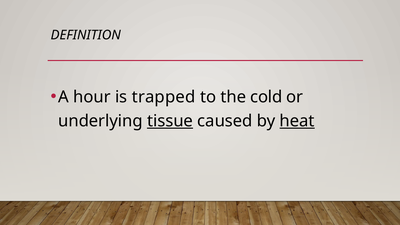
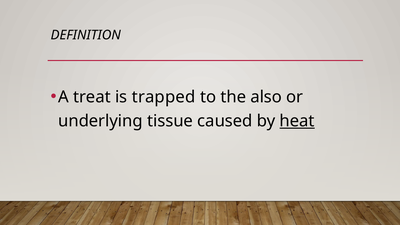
hour: hour -> treat
cold: cold -> also
tissue underline: present -> none
